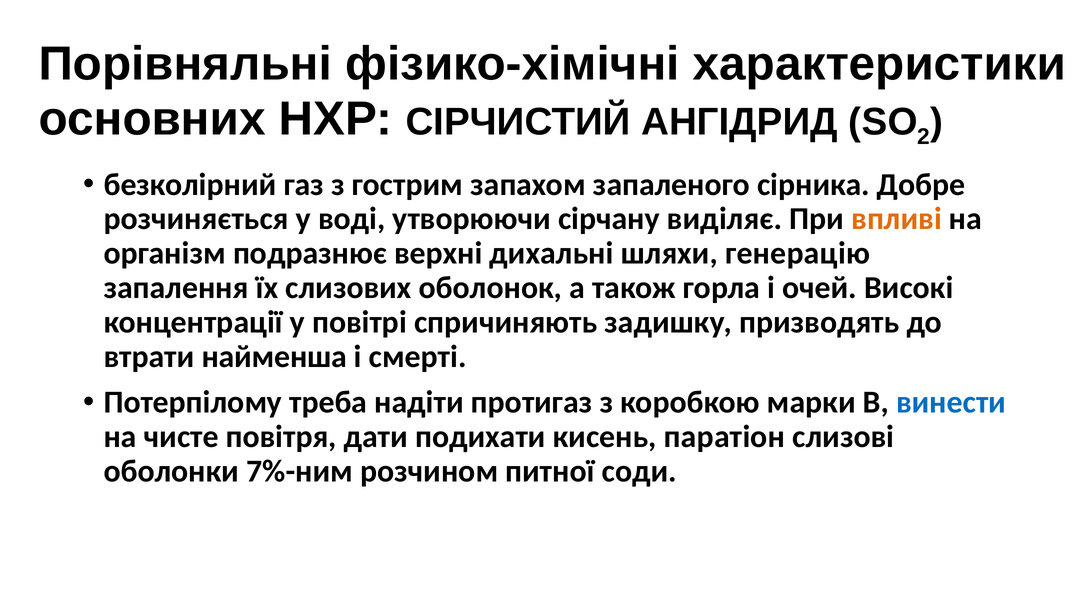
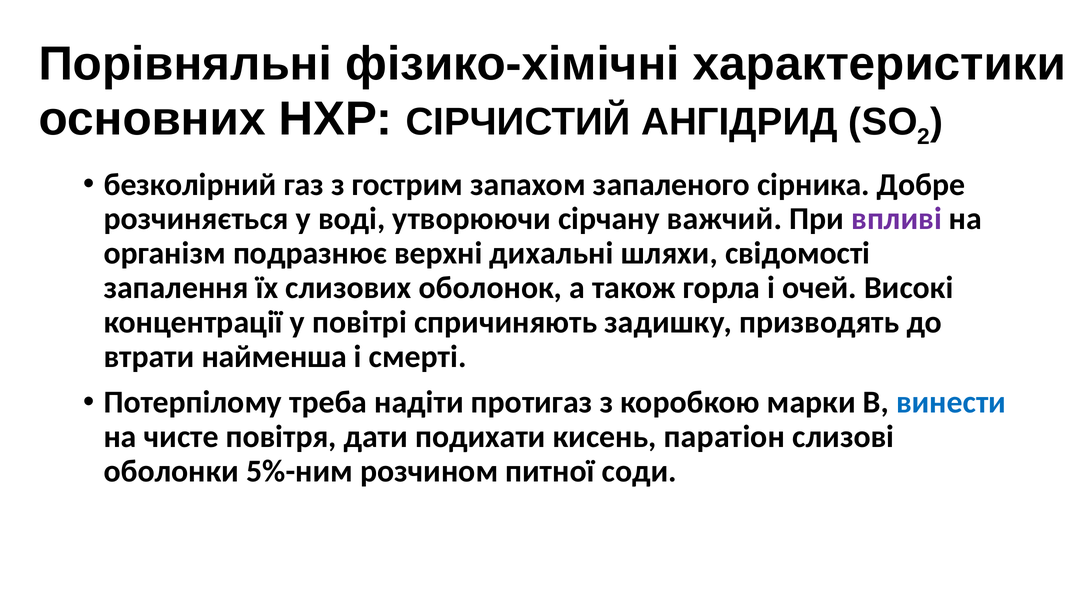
виділяє: виділяє -> важчий
впливі colour: orange -> purple
генерацію: генерацію -> свідомості
7%-ним: 7%-ним -> 5%-ним
